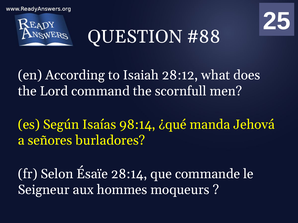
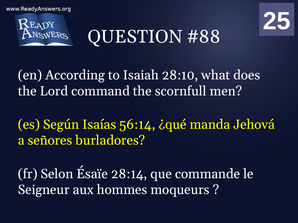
28:12: 28:12 -> 28:10
98:14: 98:14 -> 56:14
